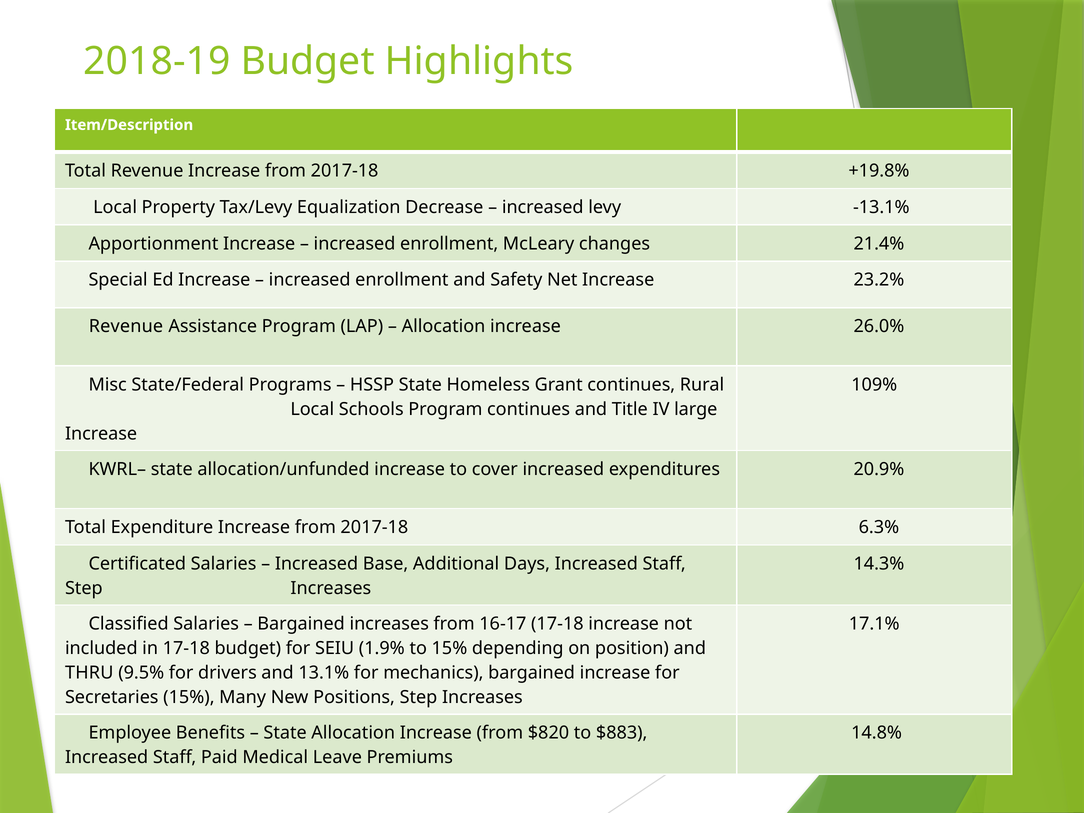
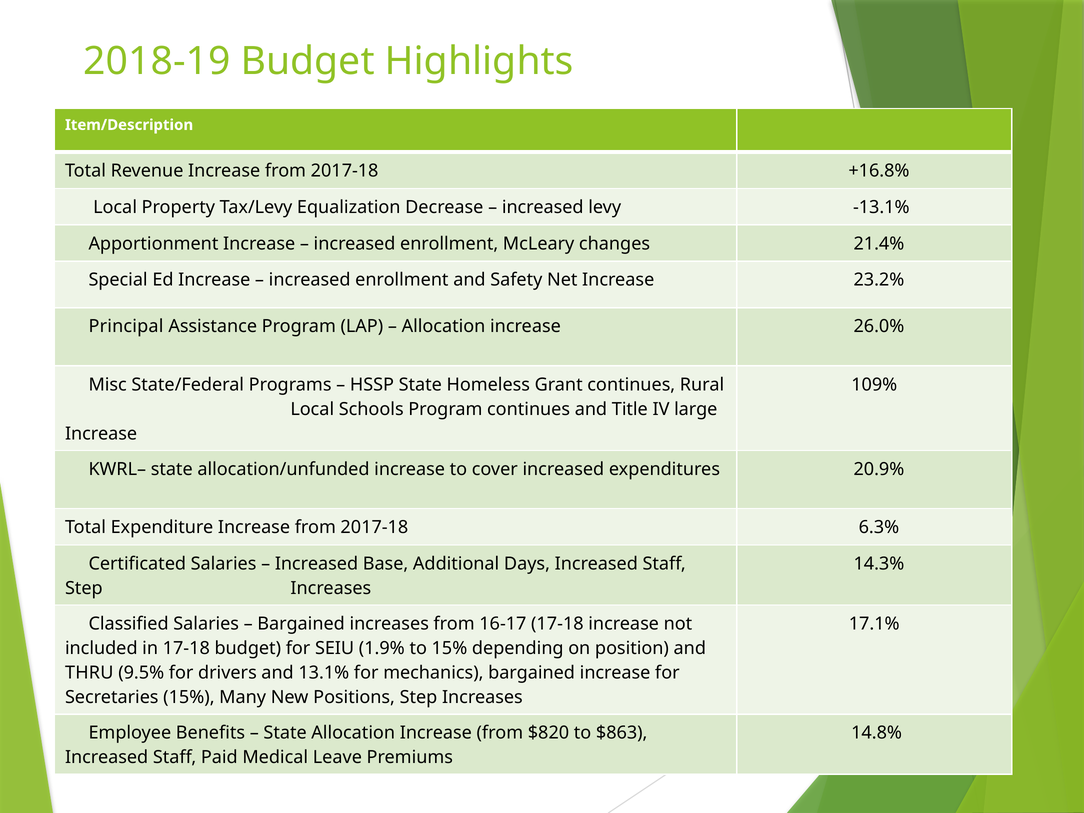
+19.8%: +19.8% -> +16.8%
Revenue at (126, 326): Revenue -> Principal
$883: $883 -> $863
